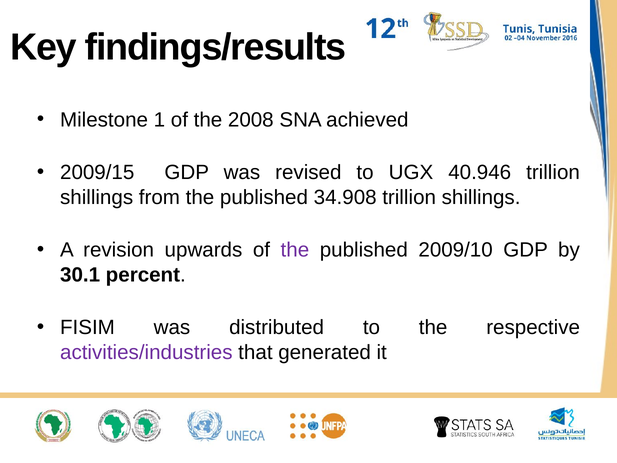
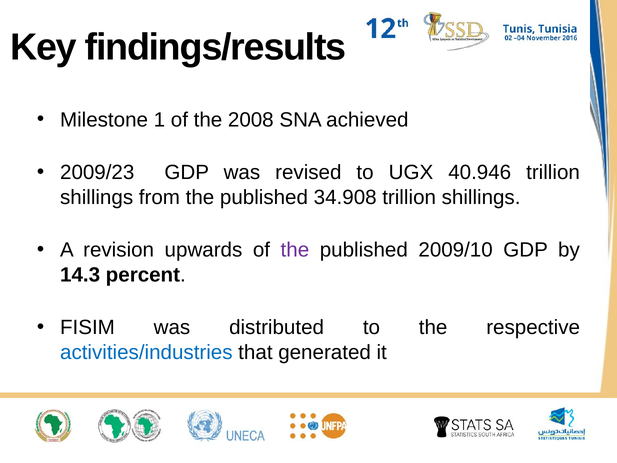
2009/15: 2009/15 -> 2009/23
30.1: 30.1 -> 14.3
activities/industries colour: purple -> blue
